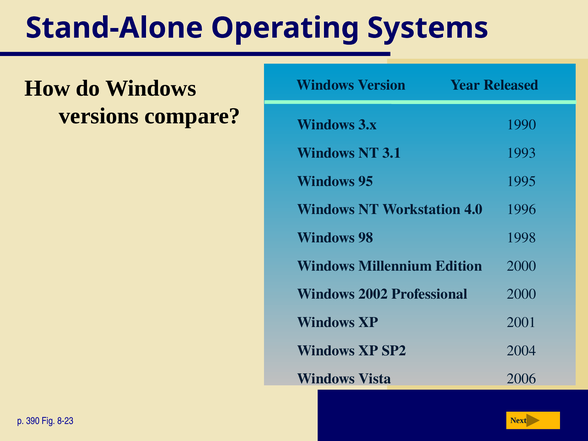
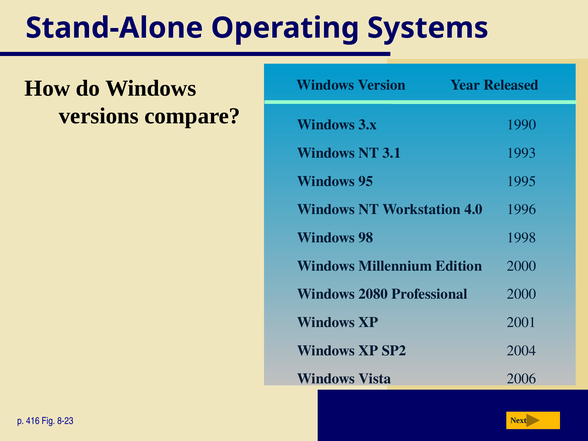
2002: 2002 -> 2080
390: 390 -> 416
